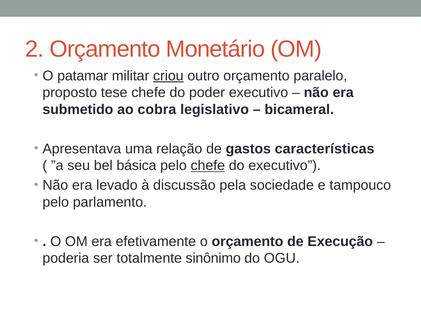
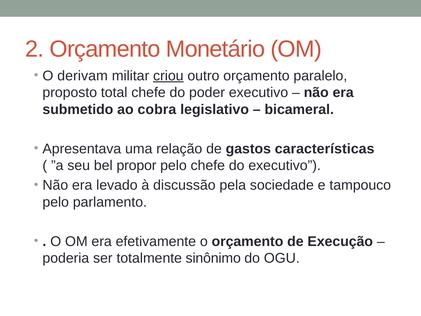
patamar: patamar -> derivam
tese: tese -> total
básica: básica -> propor
chefe at (208, 165) underline: present -> none
